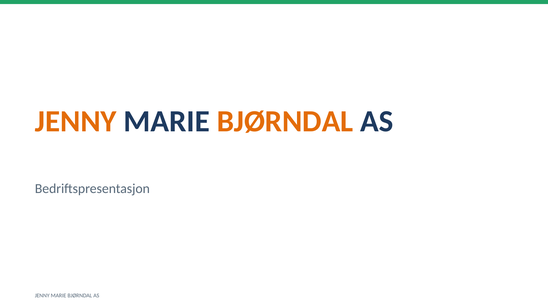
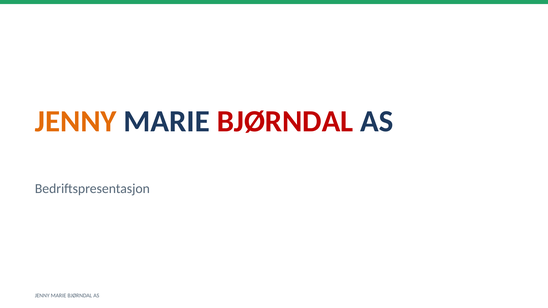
BJØRNDAL at (285, 122) colour: orange -> red
